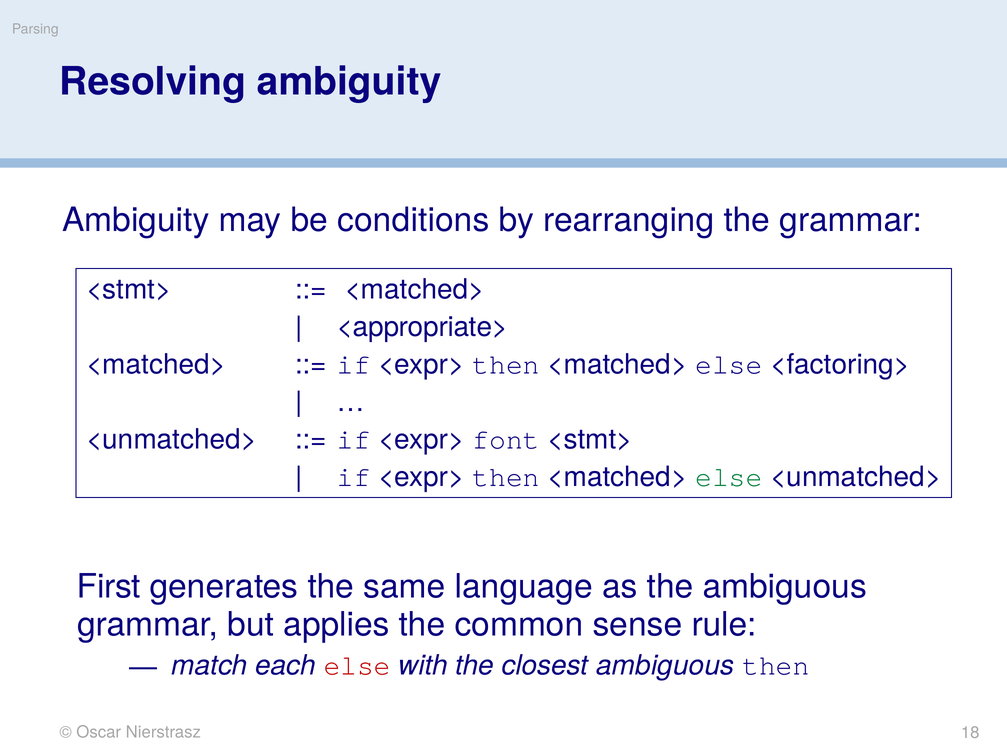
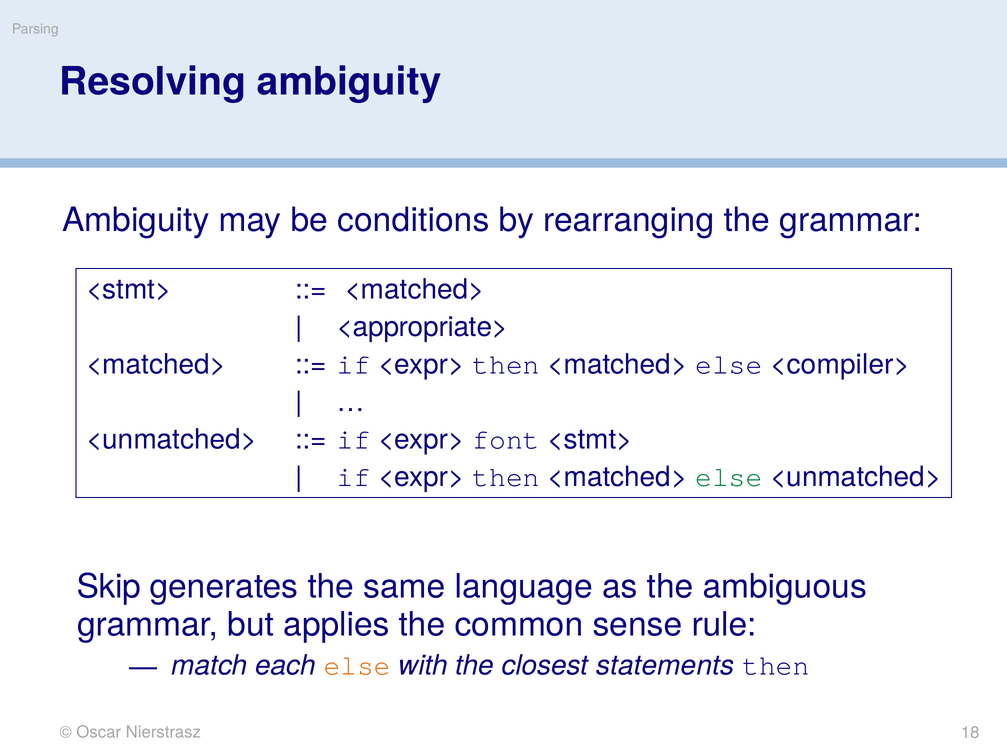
<factoring>: <factoring> -> <compiler>
First: First -> Skip
else at (357, 666) colour: red -> orange
closest ambiguous: ambiguous -> statements
